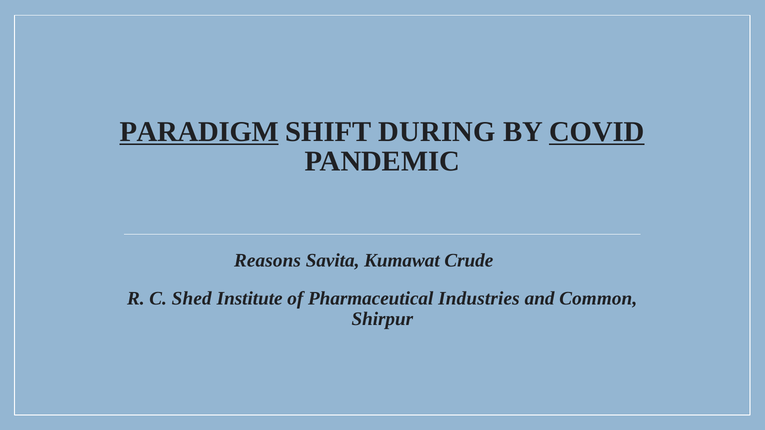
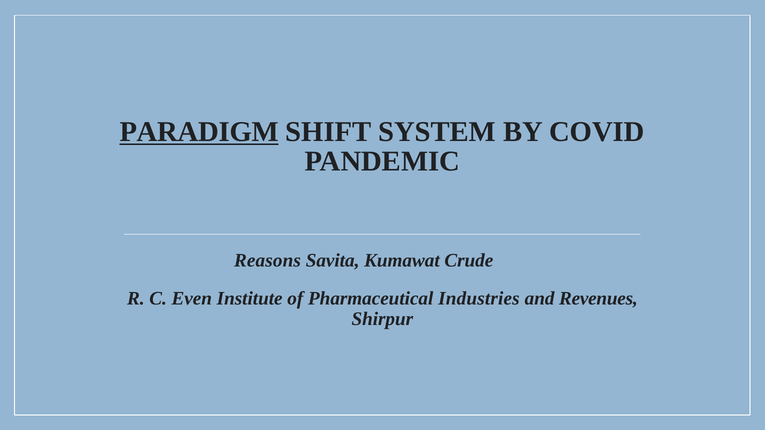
DURING: DURING -> SYSTEM
COVID underline: present -> none
Shed: Shed -> Even
Common: Common -> Revenues
